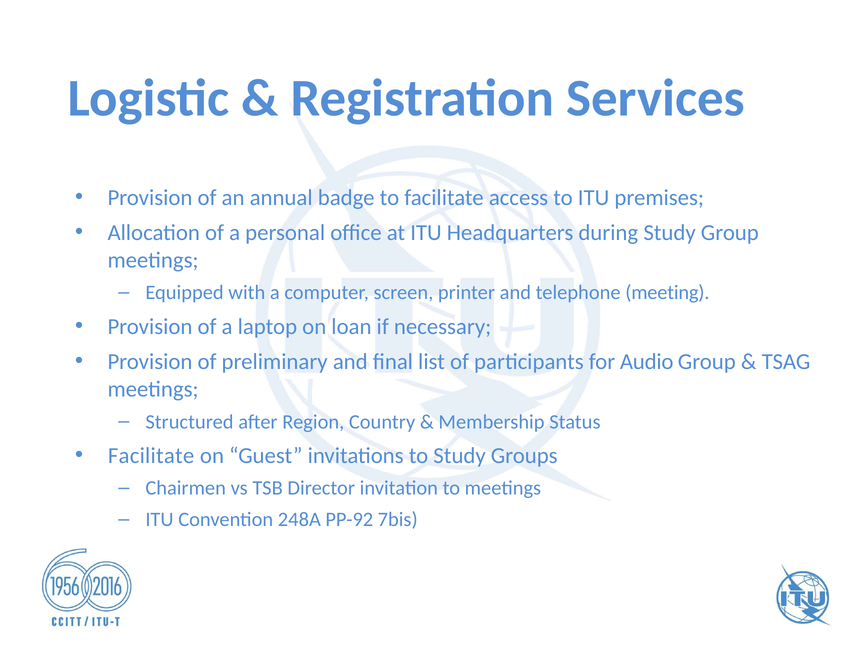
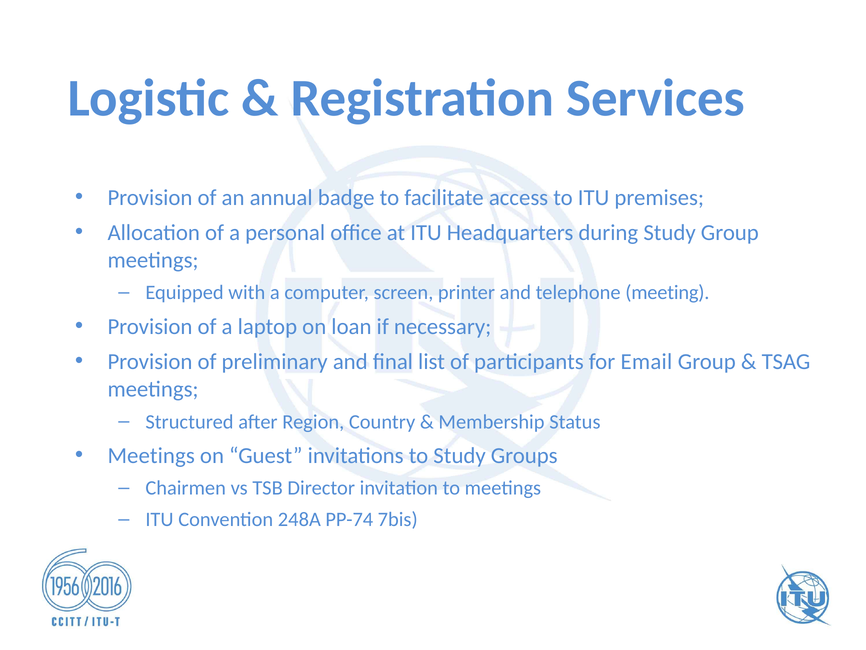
Audio: Audio -> Email
Facilitate at (151, 455): Facilitate -> Meetings
PP-92: PP-92 -> PP-74
